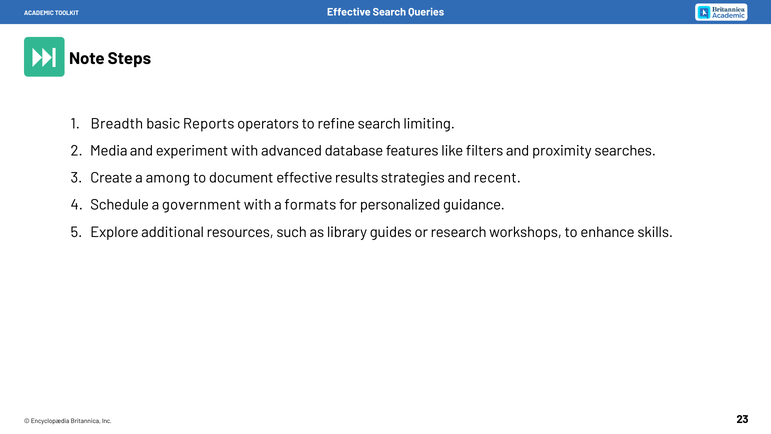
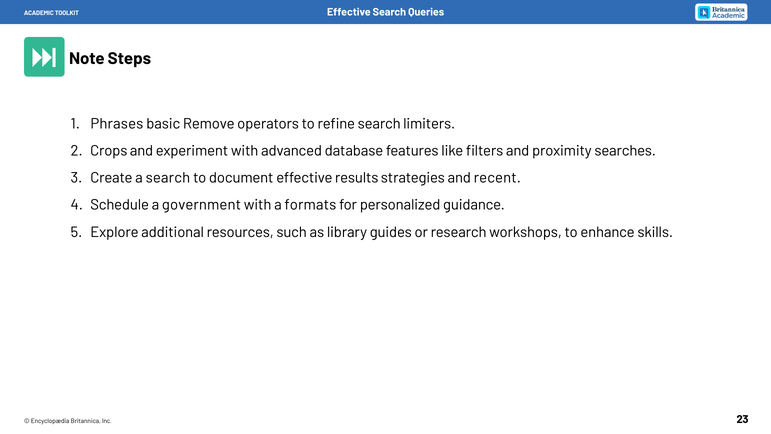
Breadth: Breadth -> Phrases
Reports: Reports -> Remove
limiting: limiting -> limiters
Media: Media -> Crops
a among: among -> search
